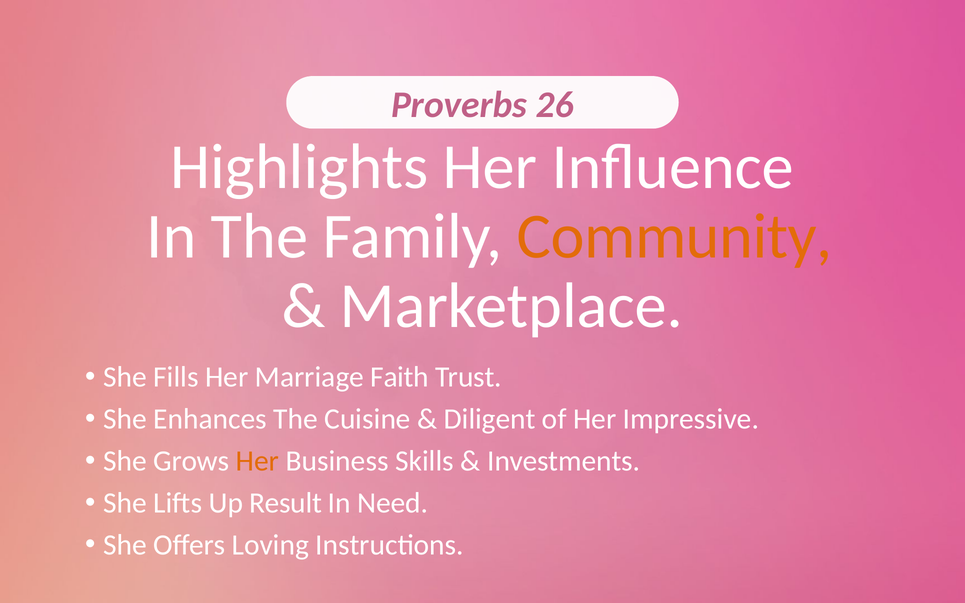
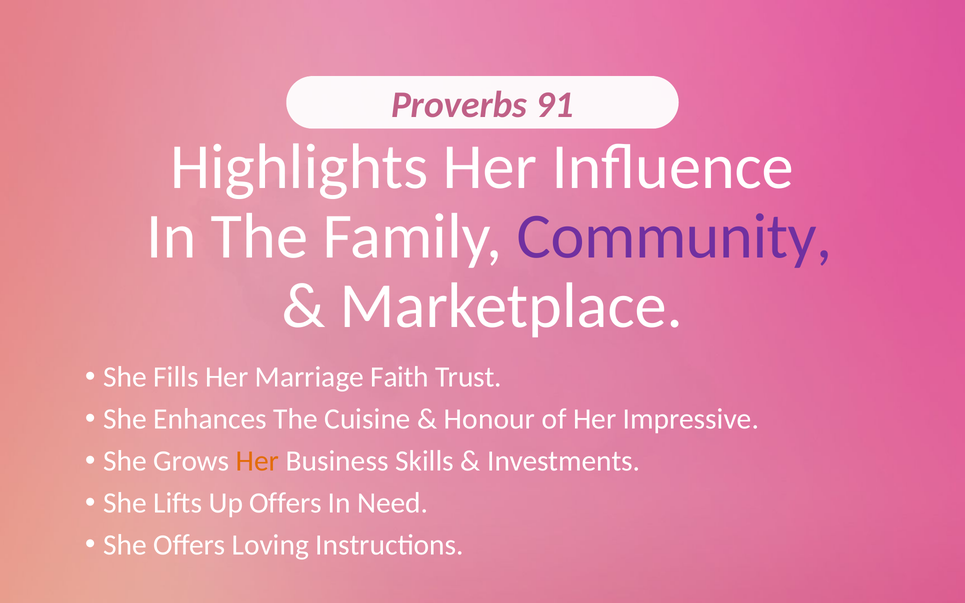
26: 26 -> 91
Community colour: orange -> purple
Diligent: Diligent -> Honour
Up Result: Result -> Offers
